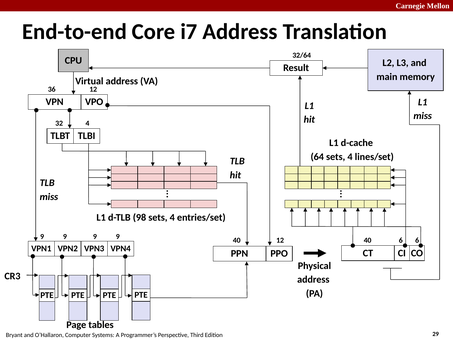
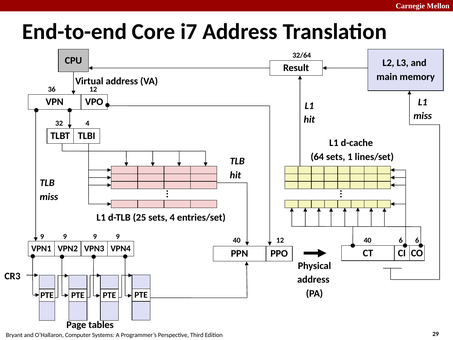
64 sets 4: 4 -> 1
98: 98 -> 25
